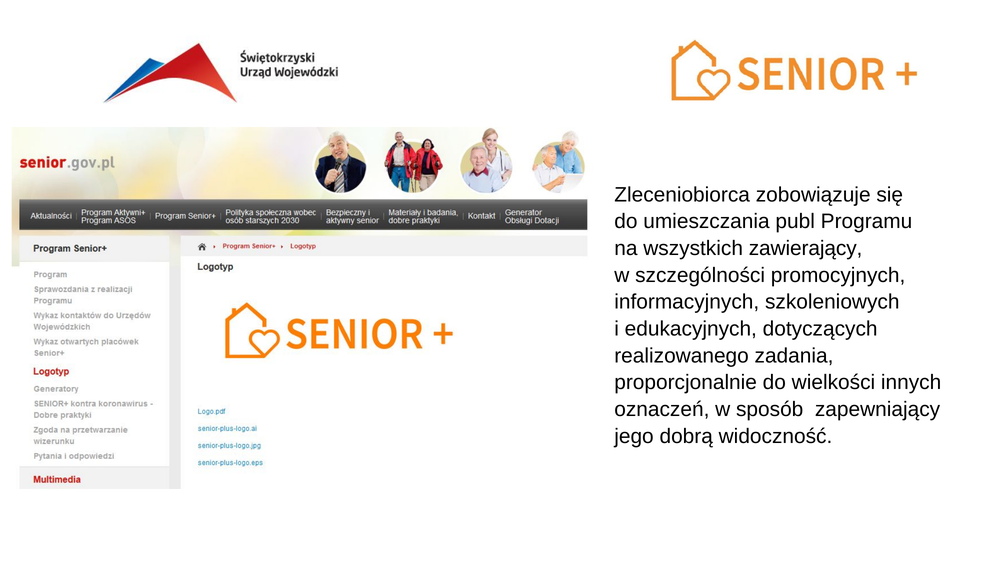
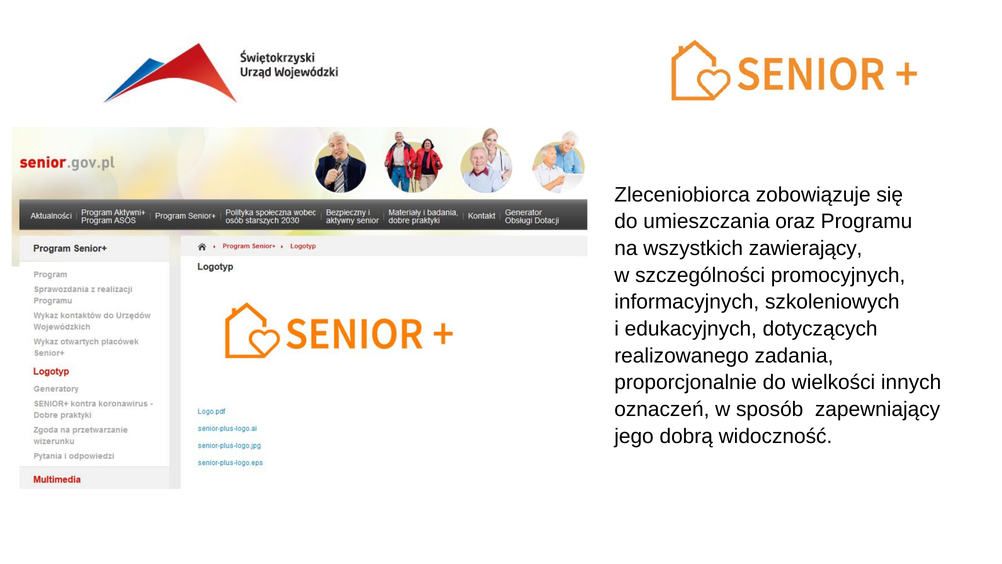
publ: publ -> oraz
